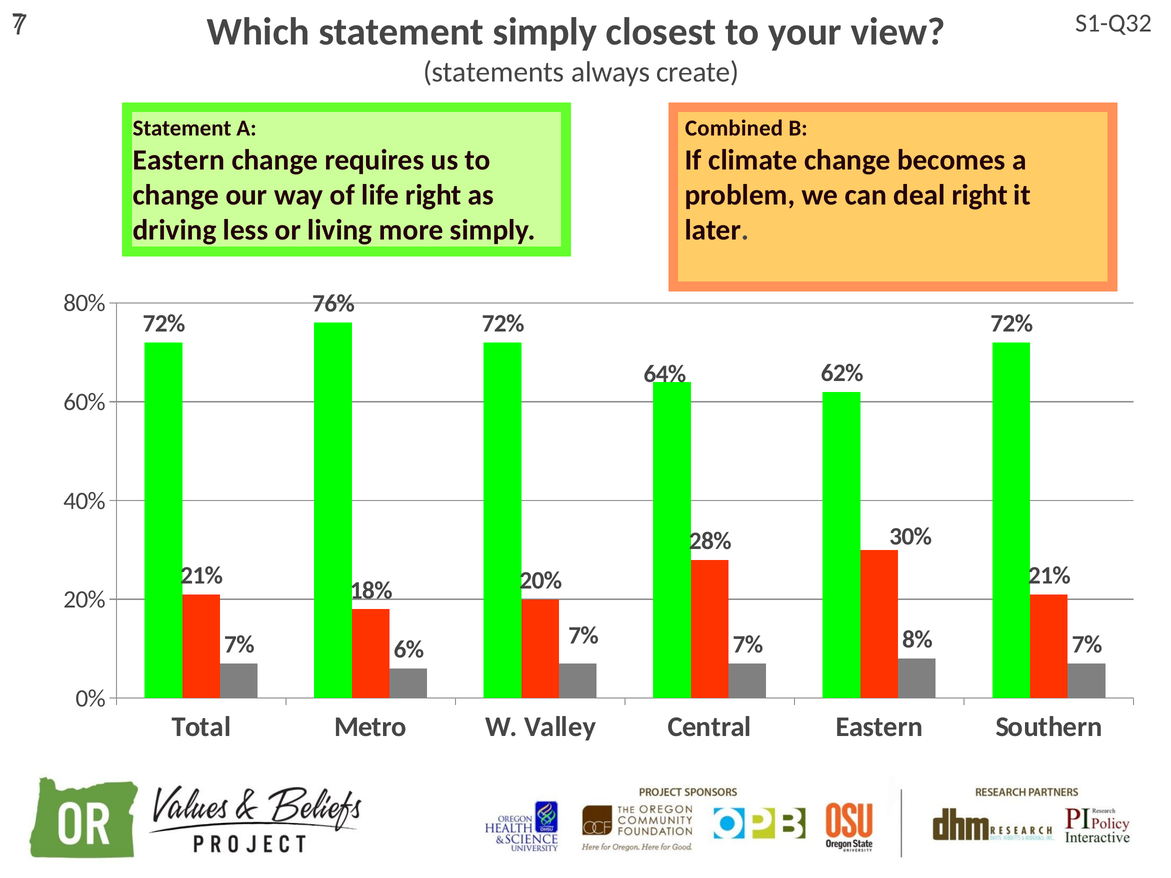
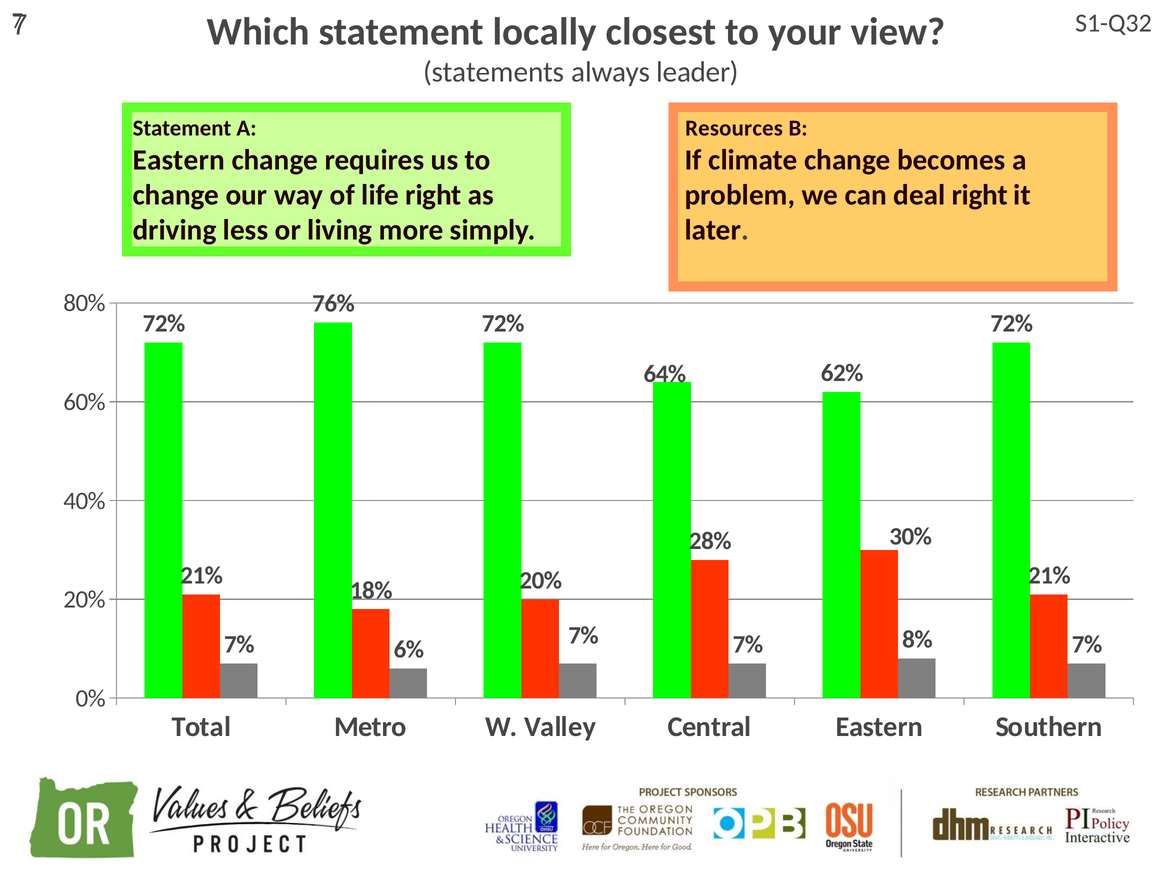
statement simply: simply -> locally
create: create -> leader
Combined: Combined -> Resources
